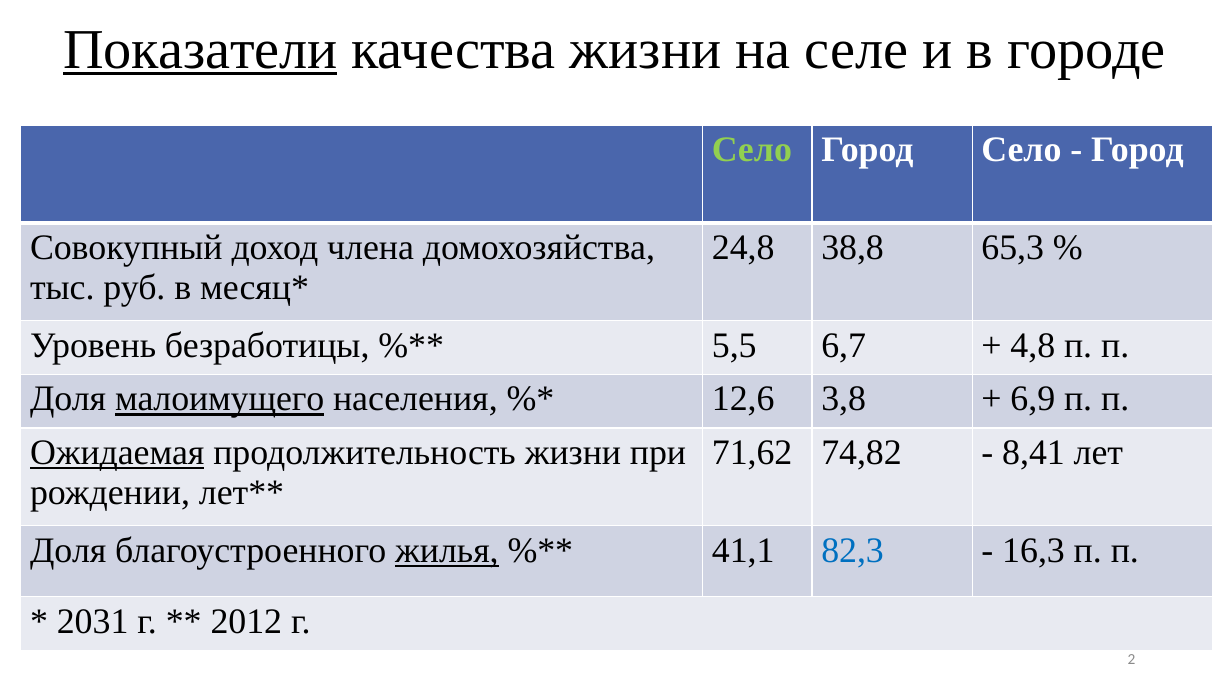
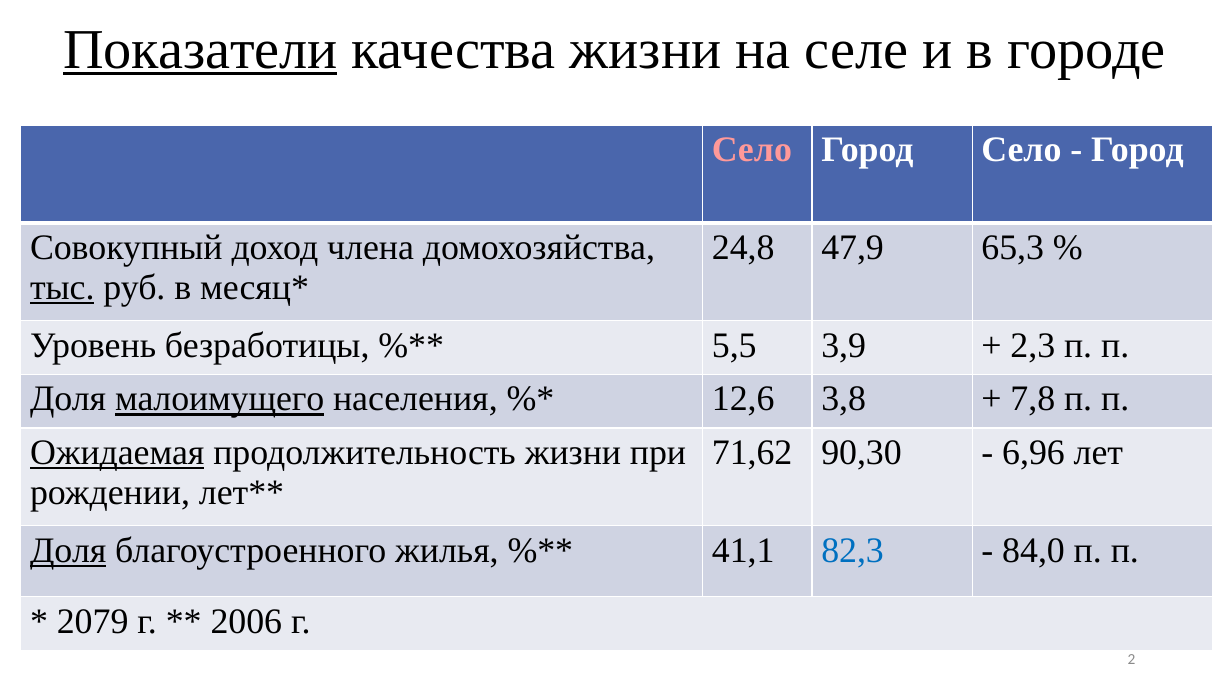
Село at (752, 150) colour: light green -> pink
38,8: 38,8 -> 47,9
тыс underline: none -> present
6,7: 6,7 -> 3,9
4,8: 4,8 -> 2,3
6,9: 6,9 -> 7,8
74,82: 74,82 -> 90,30
8,41: 8,41 -> 6,96
Доля at (68, 551) underline: none -> present
жилья underline: present -> none
16,3: 16,3 -> 84,0
2031: 2031 -> 2079
2012: 2012 -> 2006
